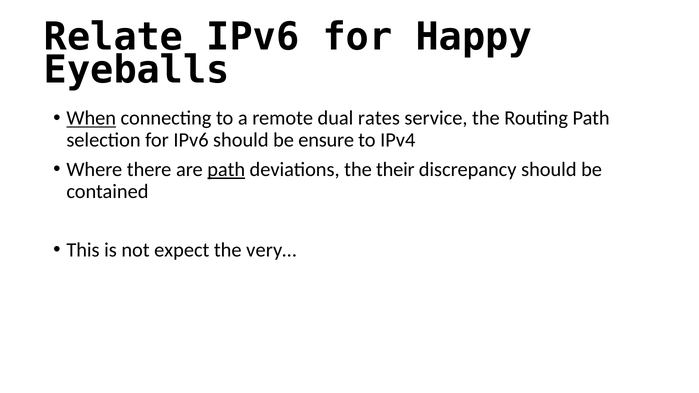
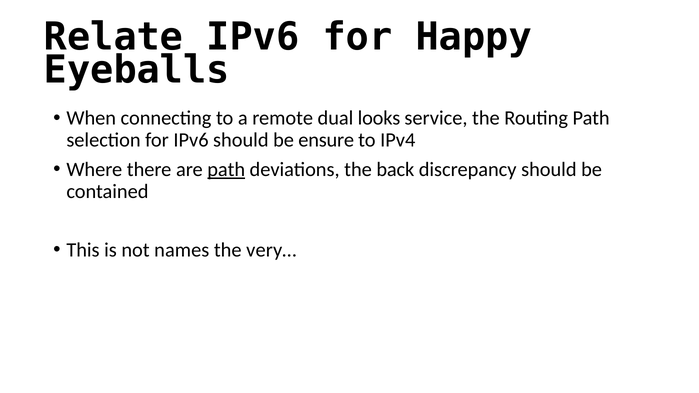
When underline: present -> none
rates: rates -> looks
their: their -> back
expect: expect -> names
